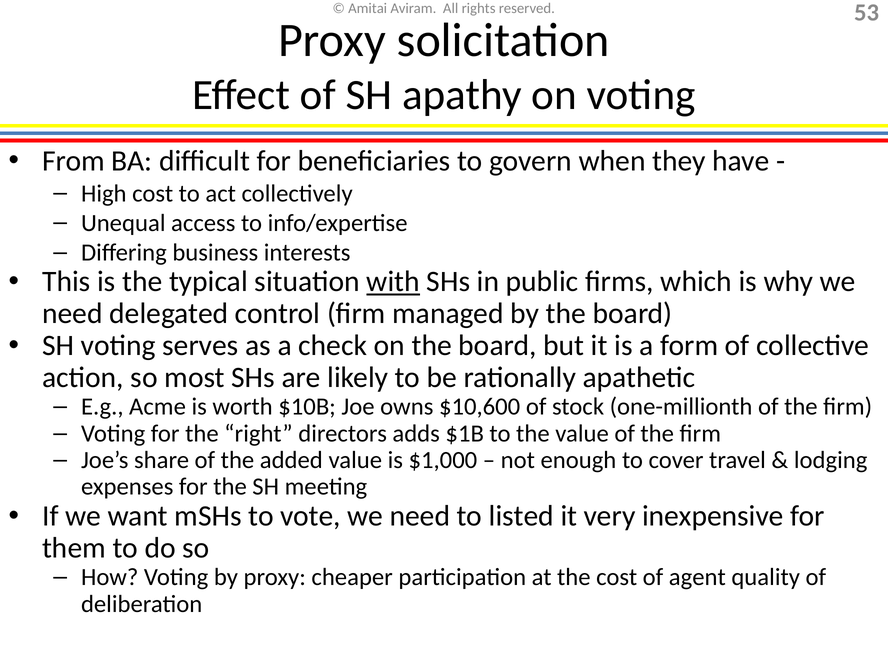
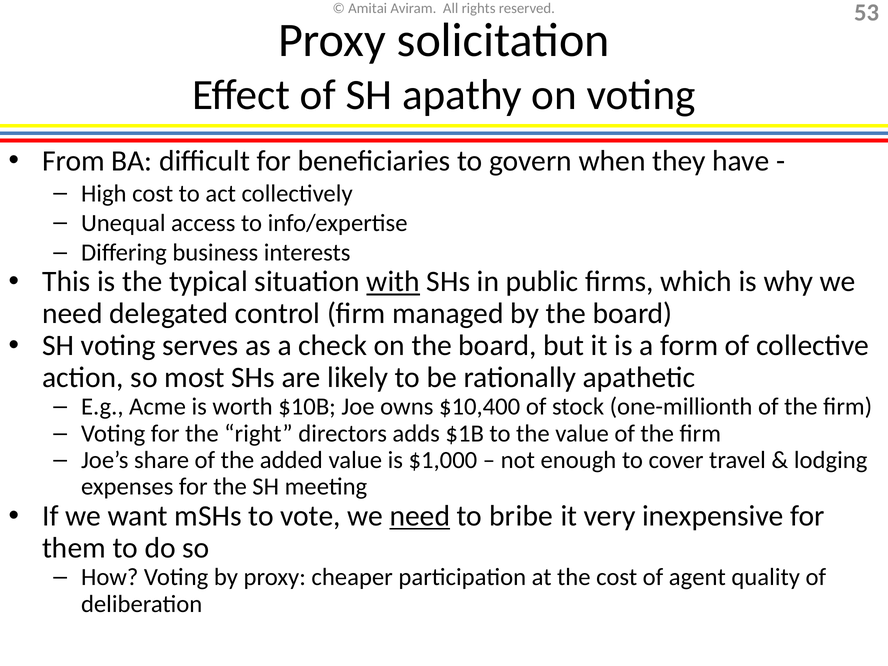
$10,600: $10,600 -> $10,400
need at (420, 516) underline: none -> present
listed: listed -> bribe
